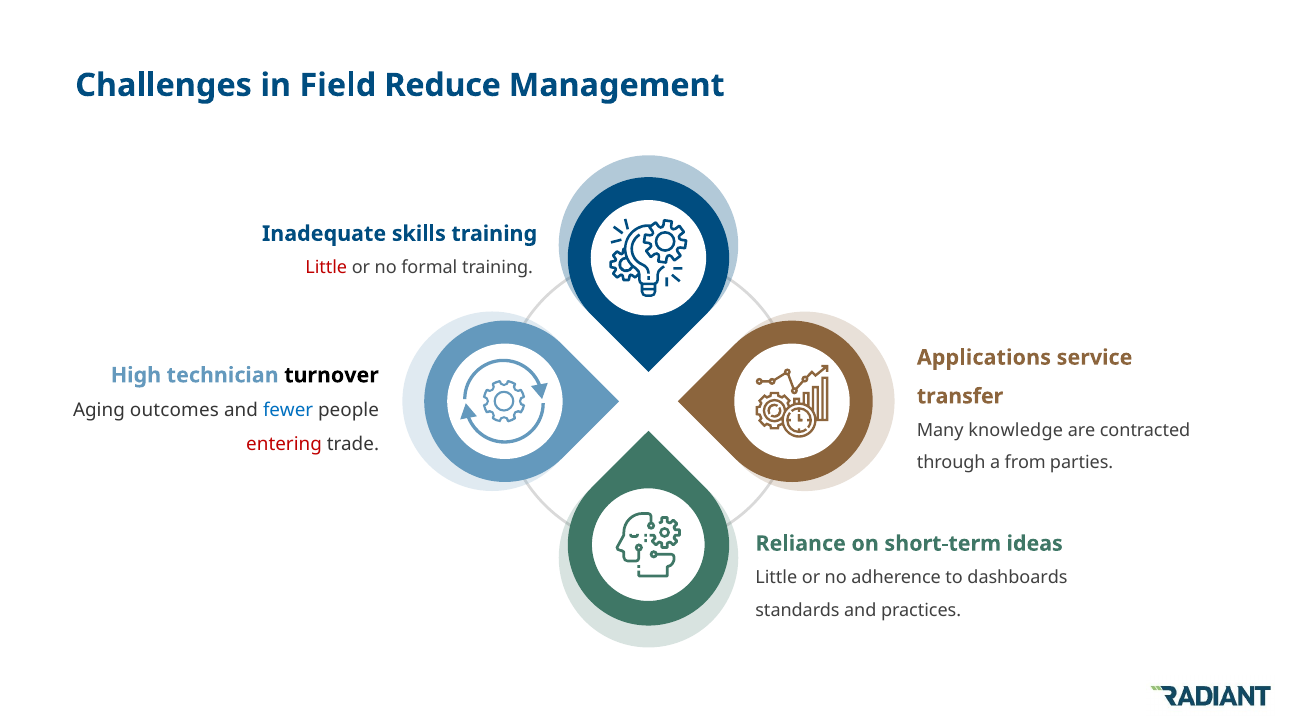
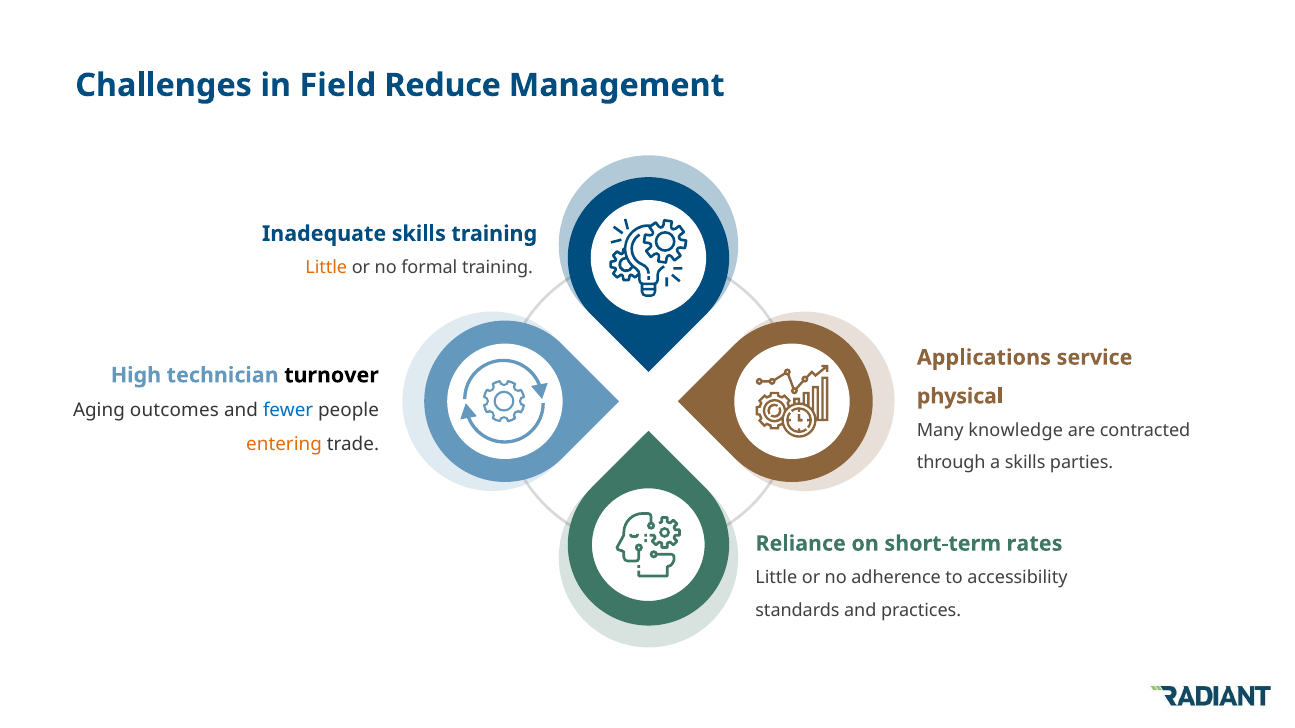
Little at (326, 268) colour: red -> orange
transfer: transfer -> physical
entering colour: red -> orange
a from: from -> skills
ideas: ideas -> rates
dashboards: dashboards -> accessibility
